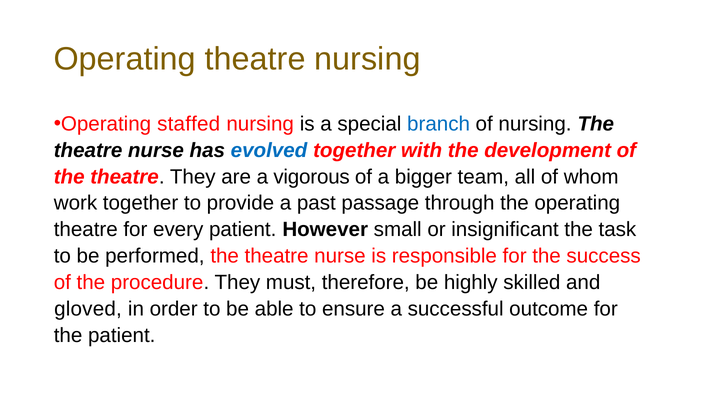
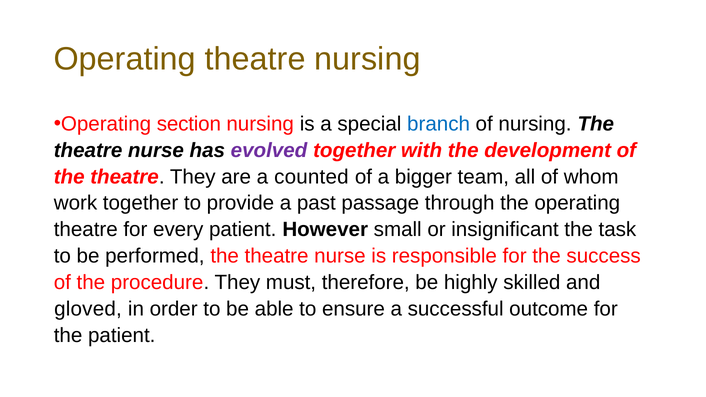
staffed: staffed -> section
evolved colour: blue -> purple
vigorous: vigorous -> counted
